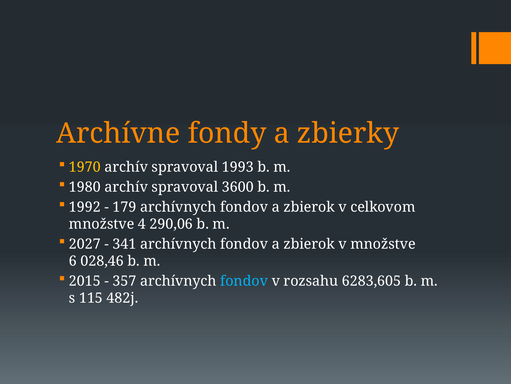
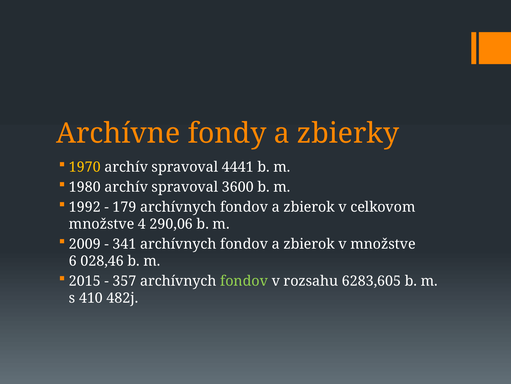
1993: 1993 -> 4441
2027: 2027 -> 2009
fondov at (244, 280) colour: light blue -> light green
115: 115 -> 410
